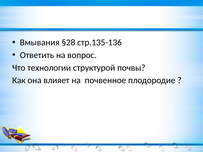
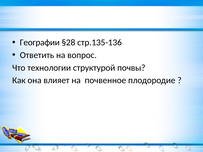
Вмывания: Вмывания -> Географии
